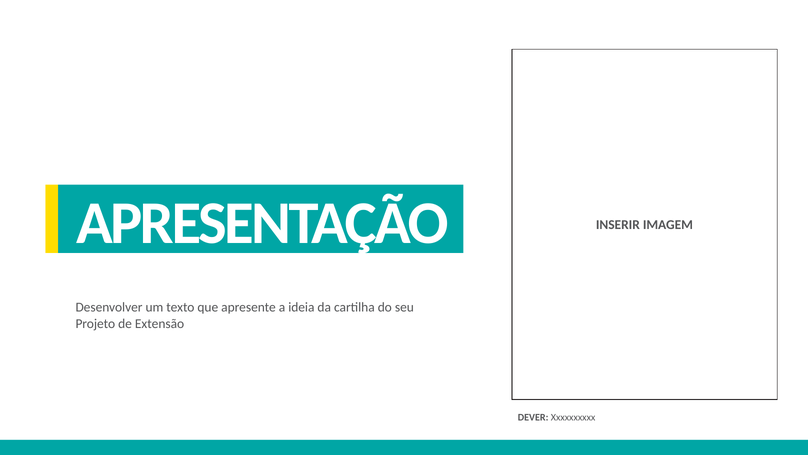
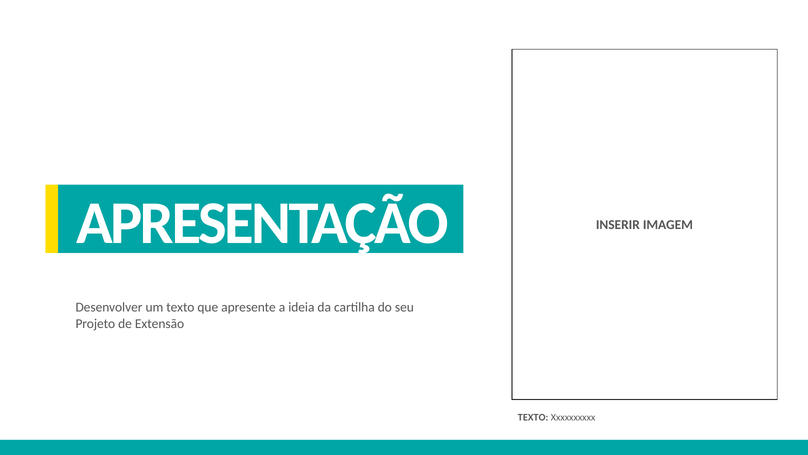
DEVER at (533, 417): DEVER -> TEXTO
